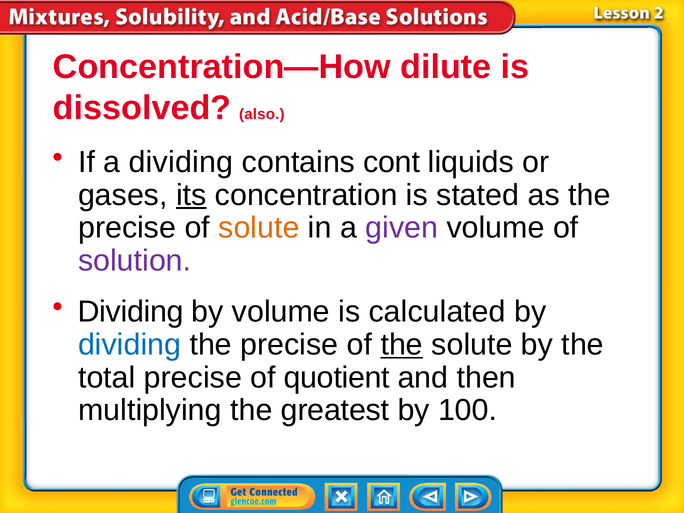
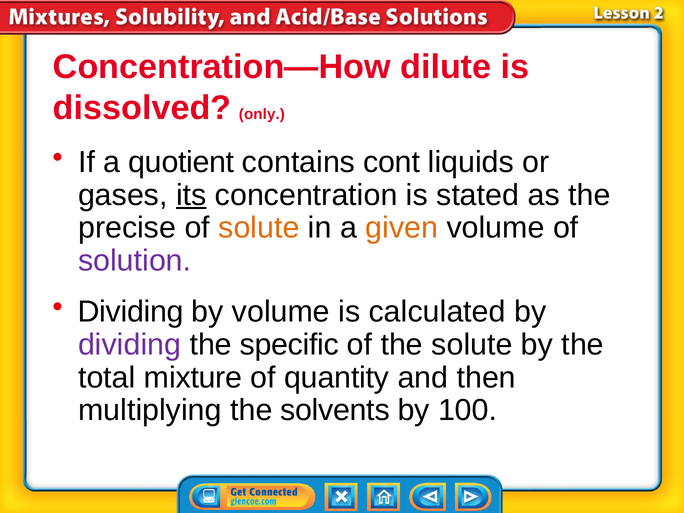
also: also -> only
a dividing: dividing -> quotient
given colour: purple -> orange
dividing at (130, 345) colour: blue -> purple
precise at (289, 345): precise -> specific
the at (402, 345) underline: present -> none
total precise: precise -> mixture
quotient: quotient -> quantity
greatest: greatest -> solvents
